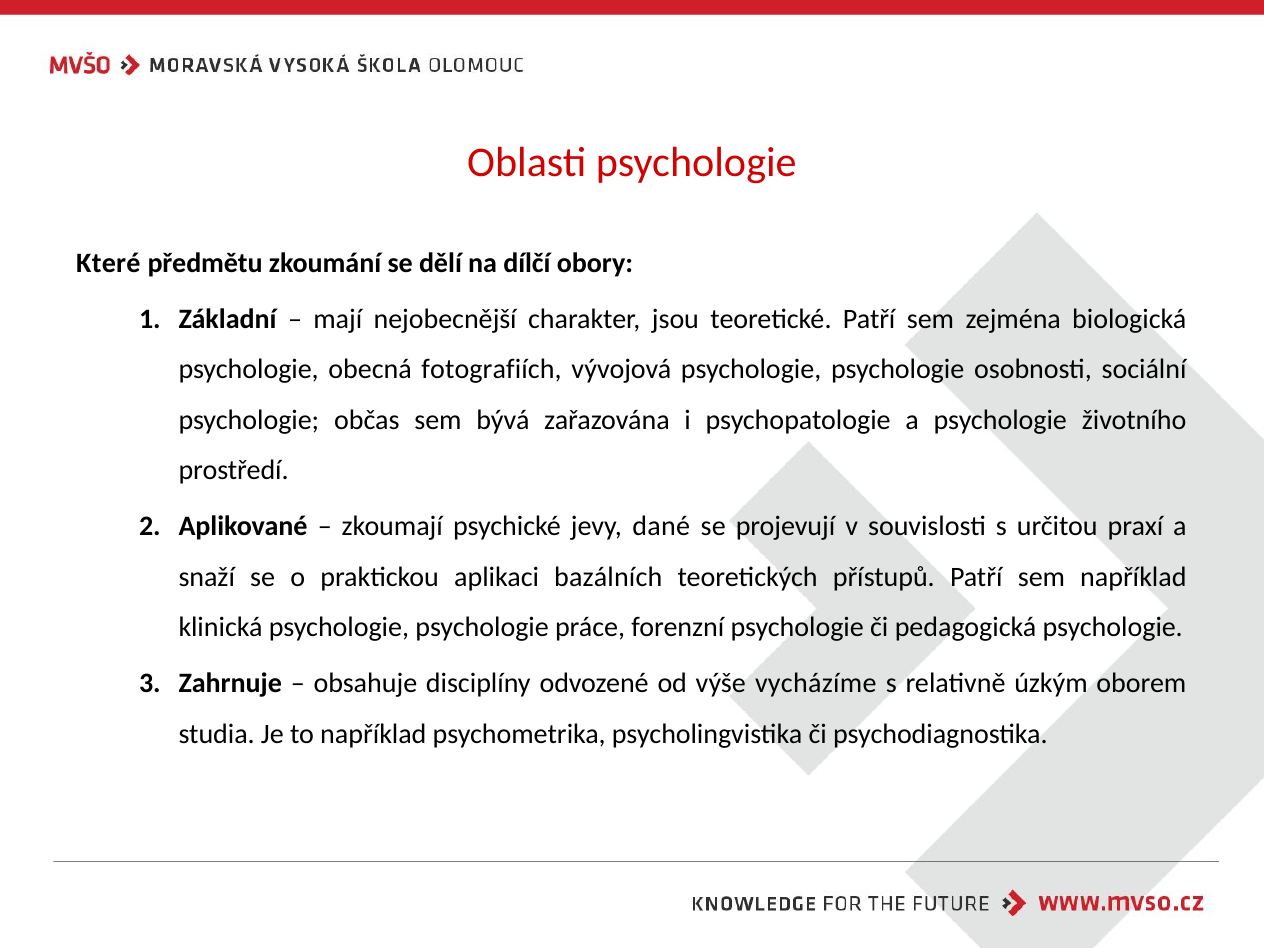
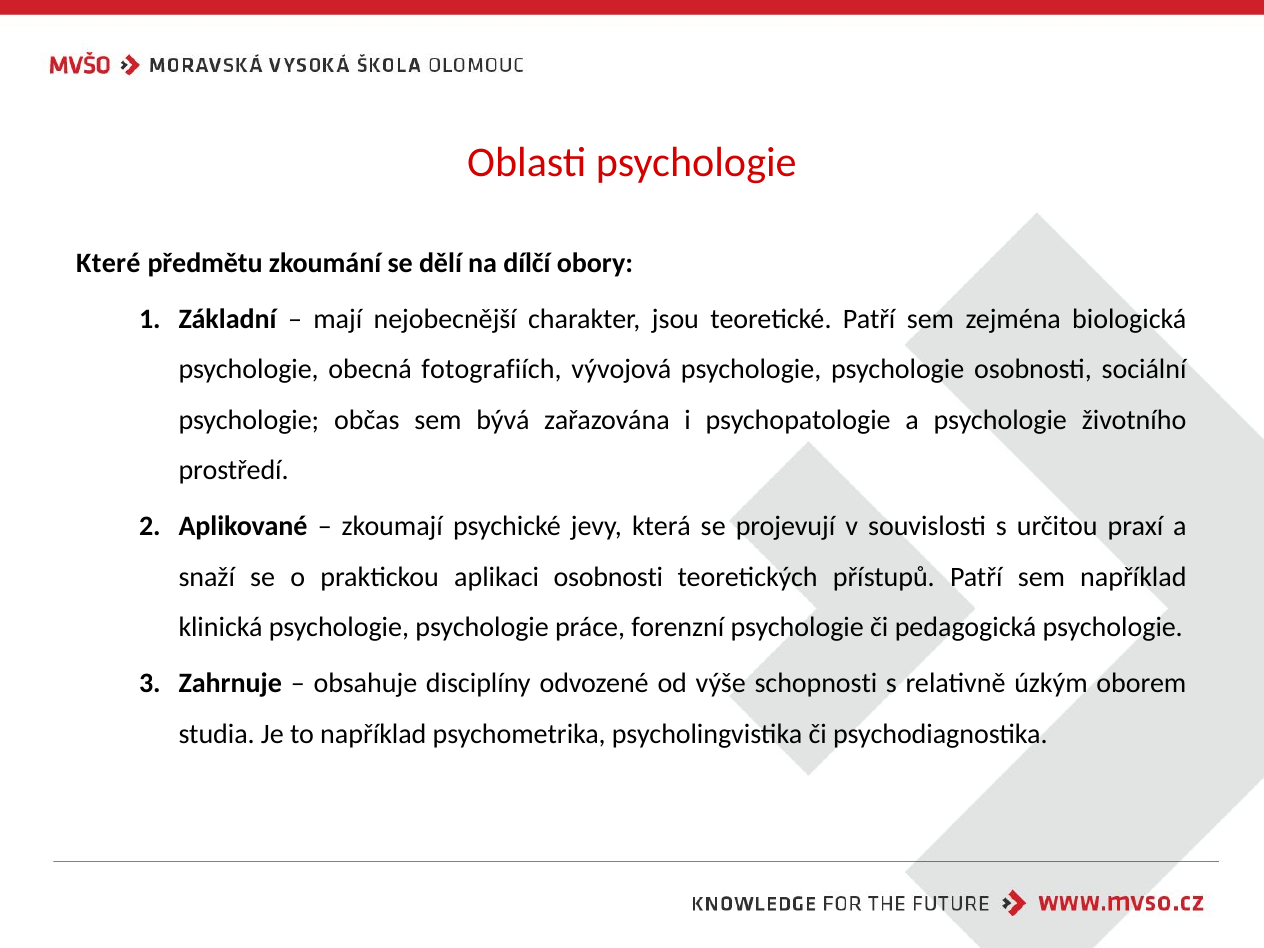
dané: dané -> která
aplikaci bazálních: bazálních -> osobnosti
vycházíme: vycházíme -> schopnosti
